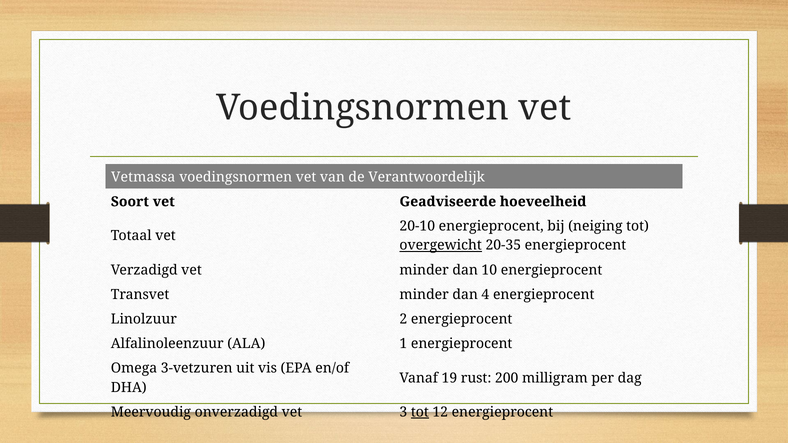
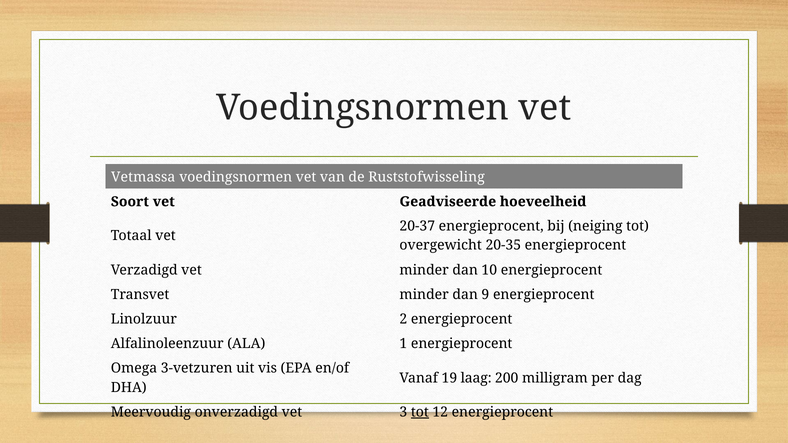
Verantwoordelijk: Verantwoordelijk -> Ruststofwisseling
20-10: 20-10 -> 20-37
overgewicht underline: present -> none
4: 4 -> 9
rust: rust -> laag
